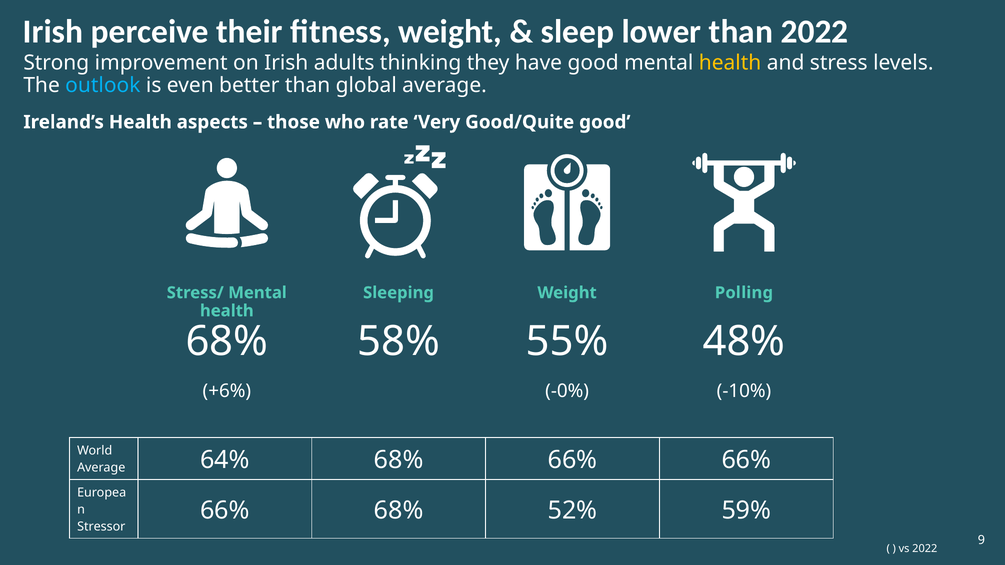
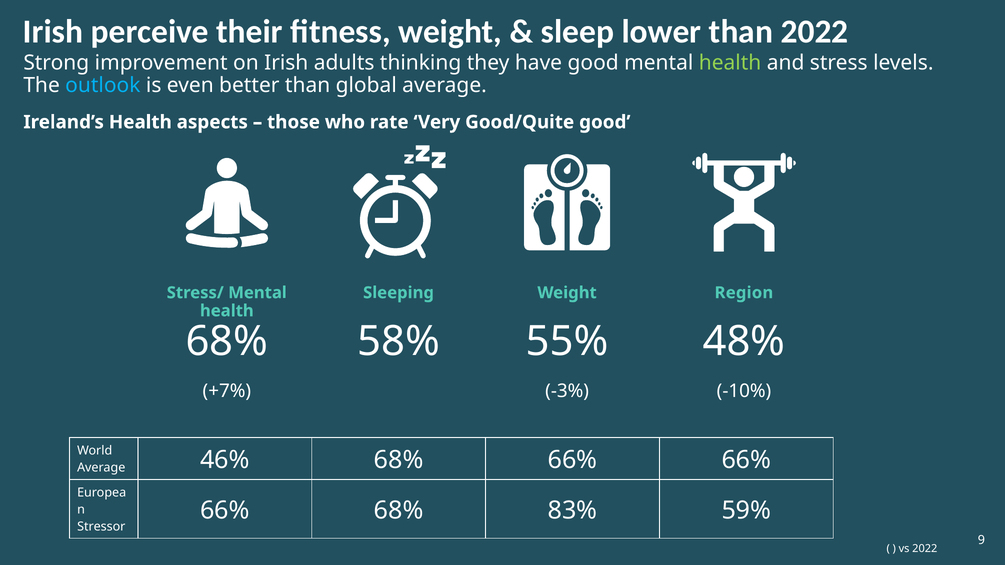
health at (730, 63) colour: yellow -> light green
Polling: Polling -> Region
+6%: +6% -> +7%
-0%: -0% -> -3%
64%: 64% -> 46%
52%: 52% -> 83%
